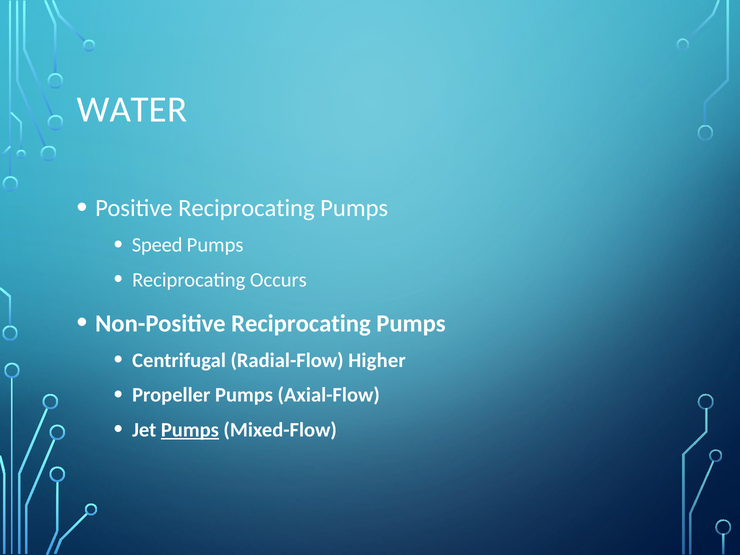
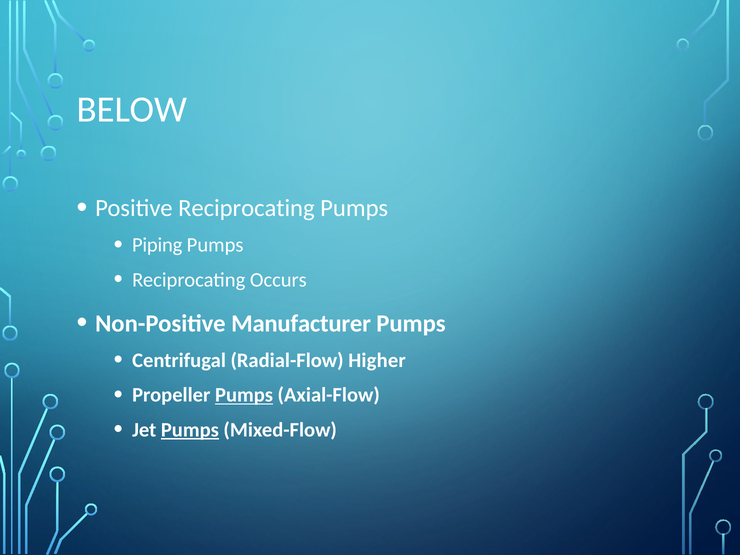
WATER: WATER -> BELOW
Speed: Speed -> Piping
Non-Positive Reciprocating: Reciprocating -> Manufacturer
Pumps at (244, 395) underline: none -> present
